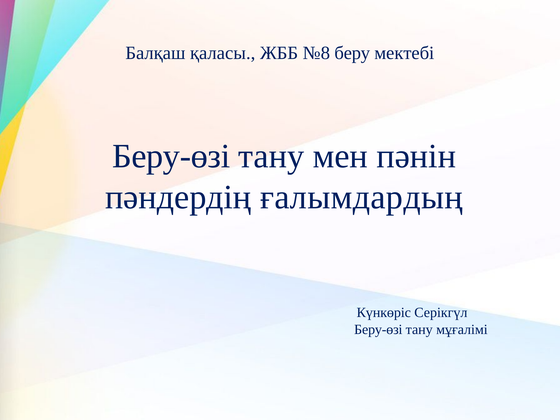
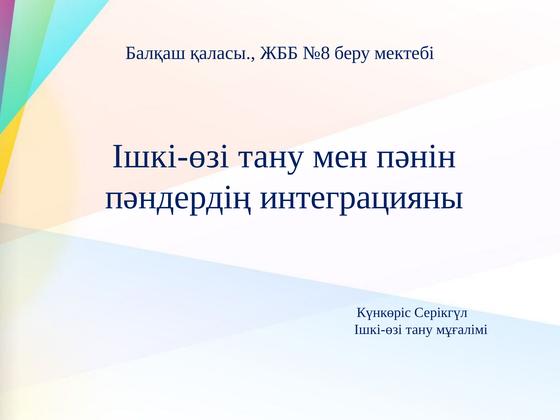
Беру-өзі at (171, 156): Беру-өзі -> Ішкі-өзі
ғалымдардың: ғалымдардың -> интеграцияны
Беру-өзі at (378, 329): Беру-өзі -> Ішкі-өзі
